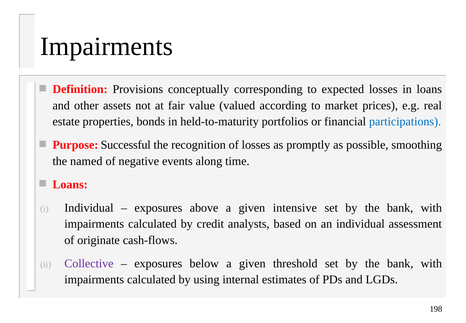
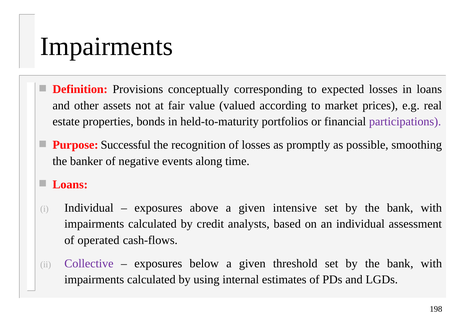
participations colour: blue -> purple
named: named -> banker
originate: originate -> operated
